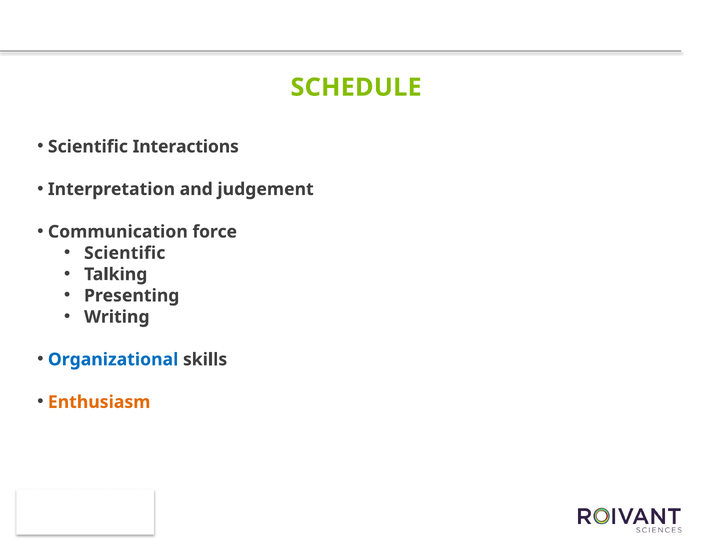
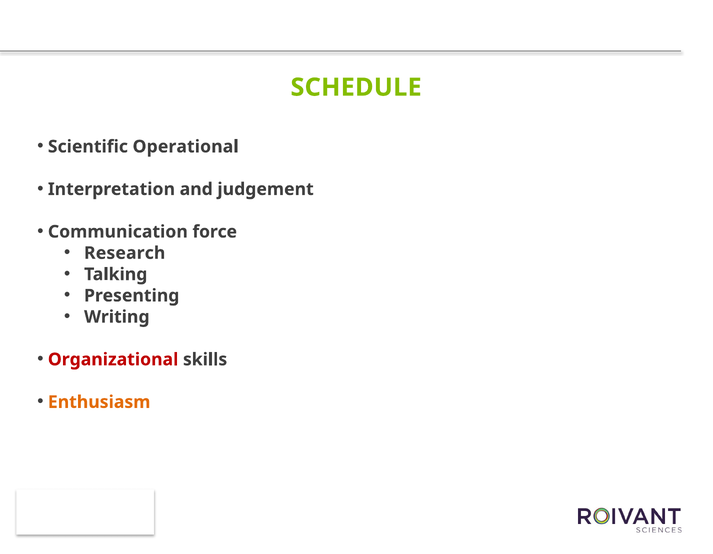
Interactions: Interactions -> Operational
Scientific at (125, 253): Scientific -> Research
Organizational colour: blue -> red
